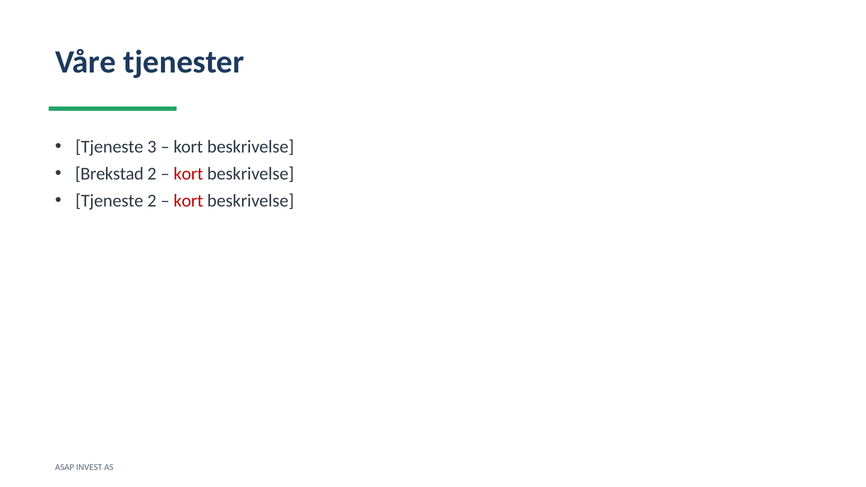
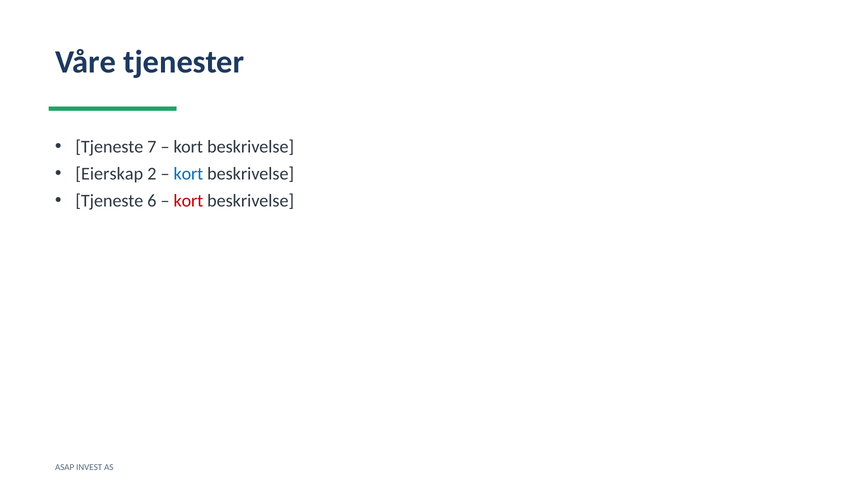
3: 3 -> 7
Brekstad: Brekstad -> Eierskap
kort at (188, 174) colour: red -> blue
Tjeneste 2: 2 -> 6
